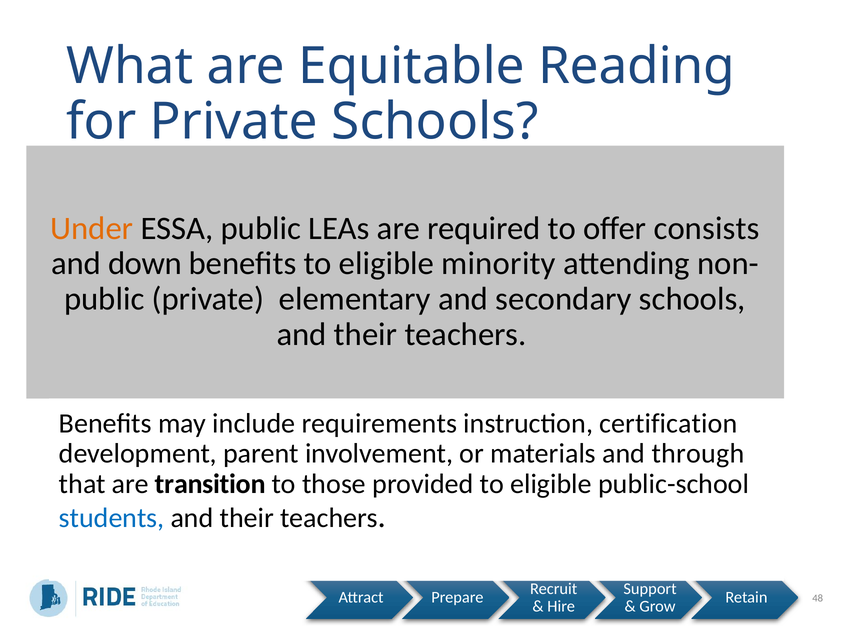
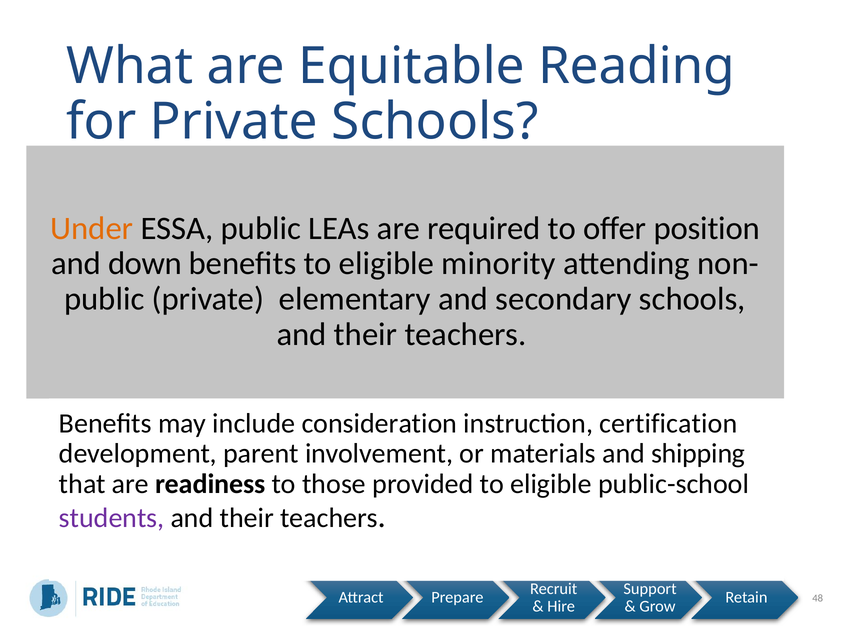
consists: consists -> position
requirements: requirements -> consideration
through: through -> shipping
transition: transition -> readiness
students colour: blue -> purple
